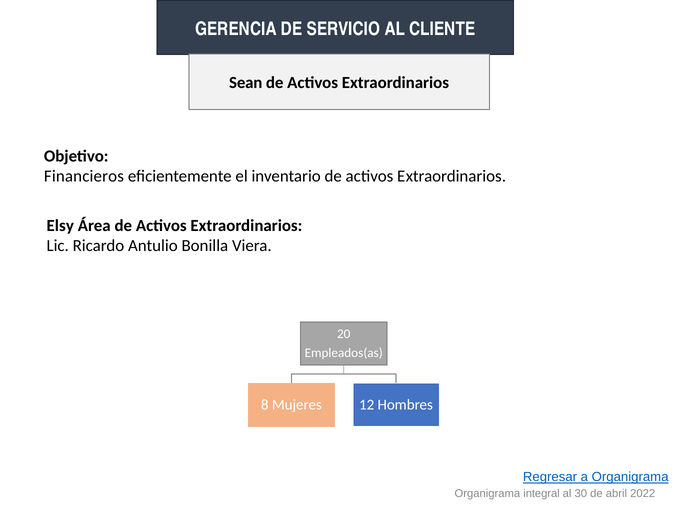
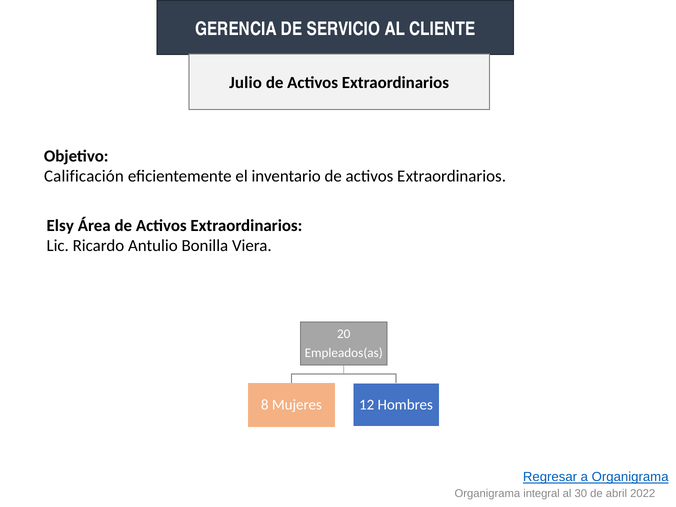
Sean: Sean -> Julio
Financieros: Financieros -> Calificación
